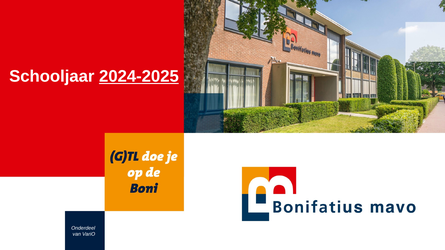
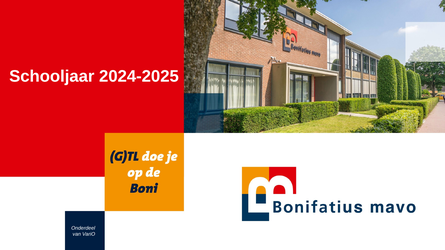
2024-2025 underline: present -> none
